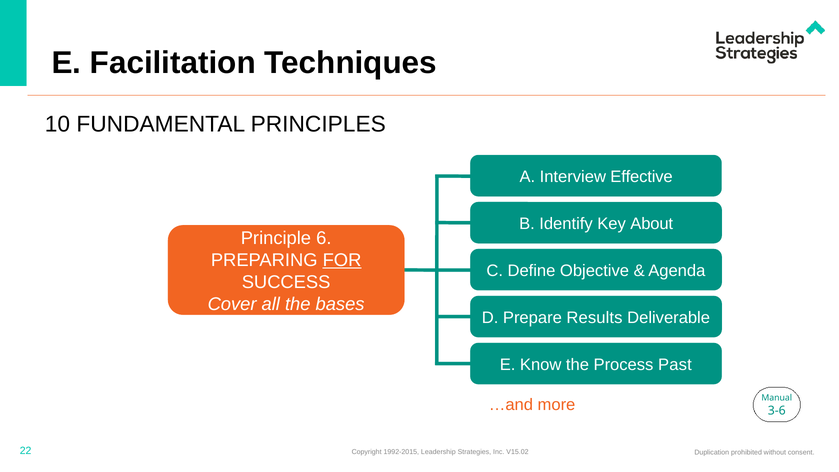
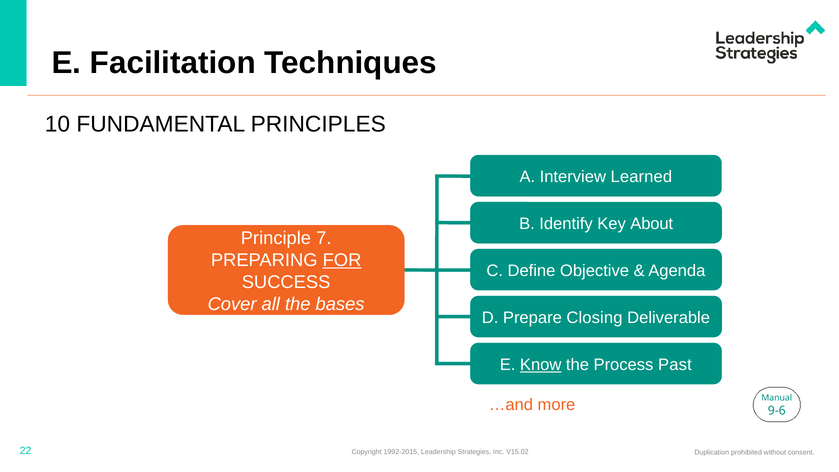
Effective: Effective -> Learned
6: 6 -> 7
Results: Results -> Closing
Know underline: none -> present
3-6: 3-6 -> 9-6
